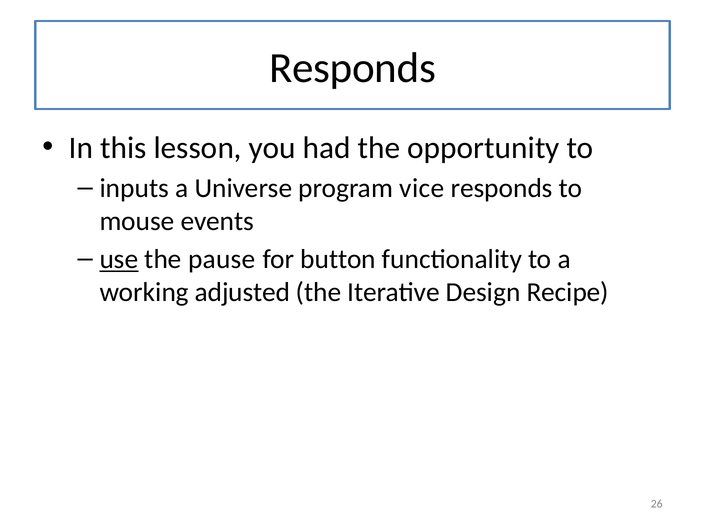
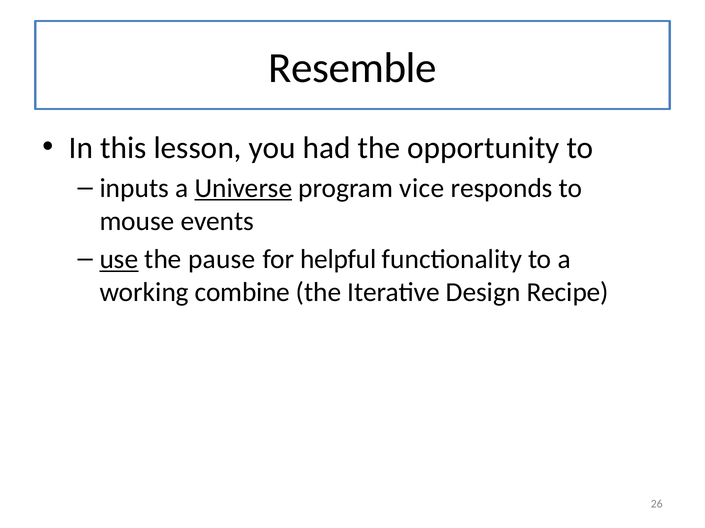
Responds at (352, 68): Responds -> Resemble
Universe underline: none -> present
button: button -> helpful
adjusted: adjusted -> combine
